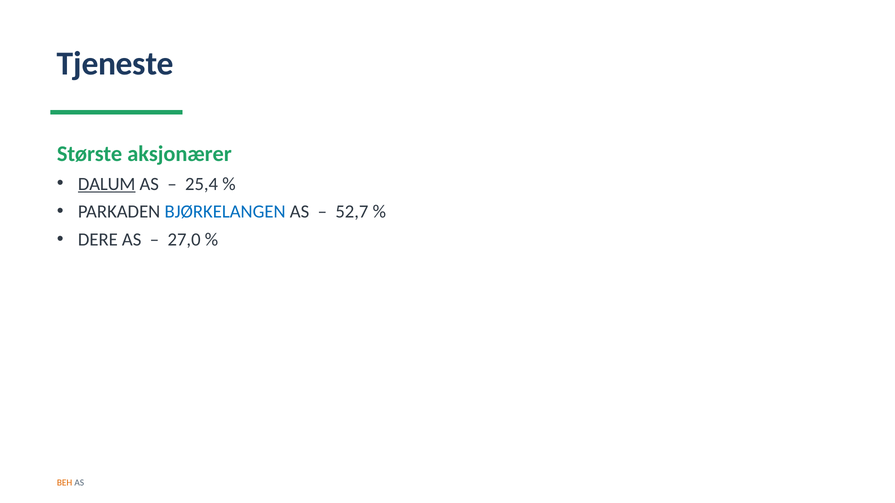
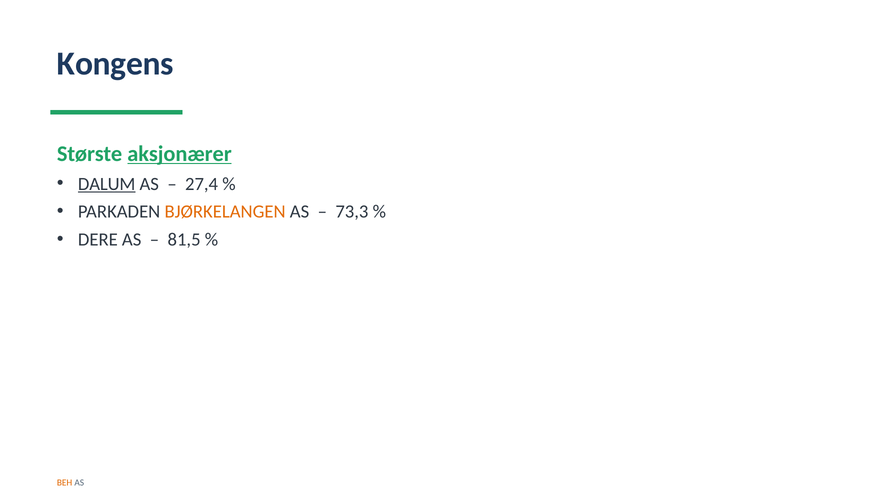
Tjeneste: Tjeneste -> Kongens
aksjonærer underline: none -> present
25,4: 25,4 -> 27,4
BJØRKELANGEN colour: blue -> orange
52,7: 52,7 -> 73,3
27,0: 27,0 -> 81,5
